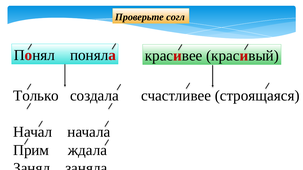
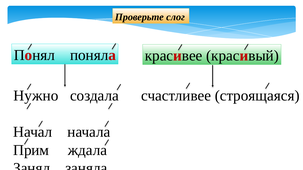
согл: согл -> слог
Только: Только -> Нужно
